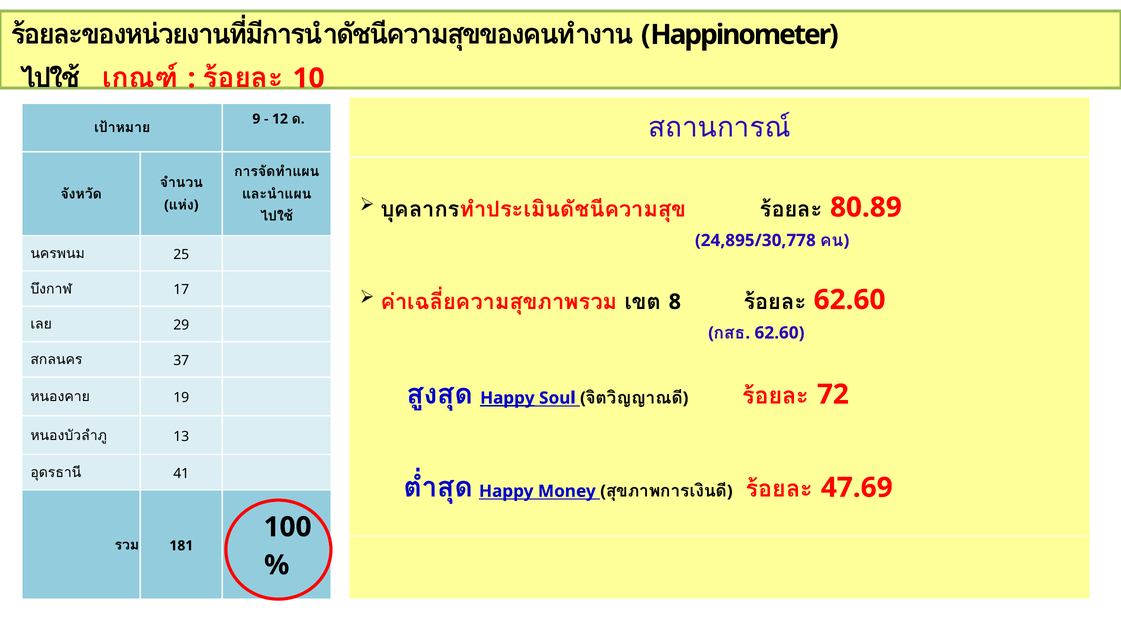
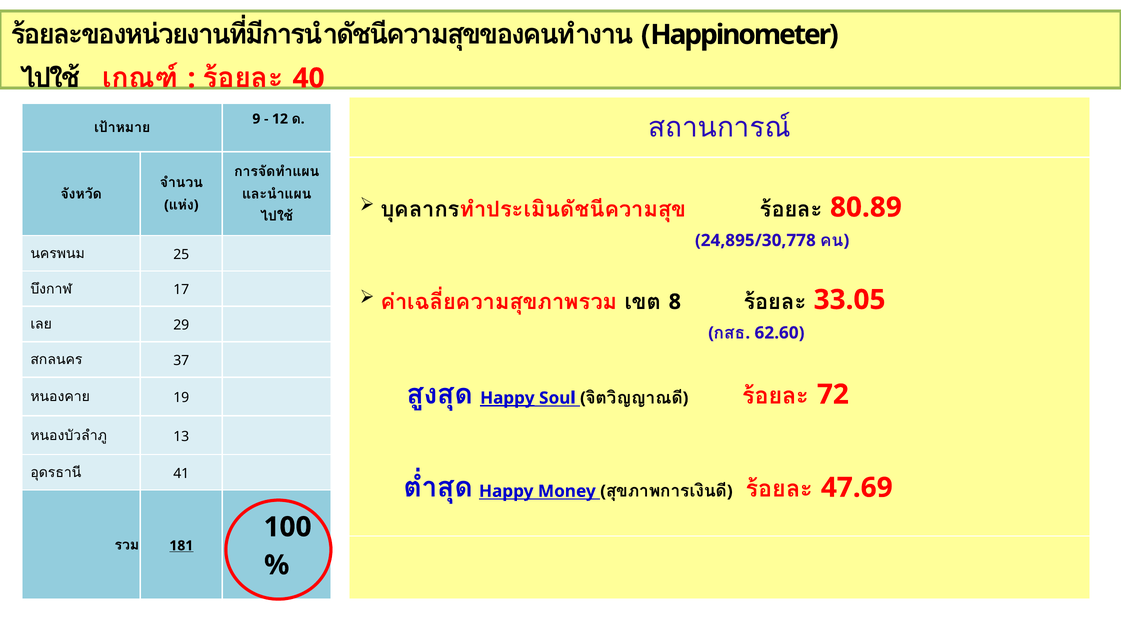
10: 10 -> 40
62.60 at (850, 300): 62.60 -> 33.05
181 underline: none -> present
